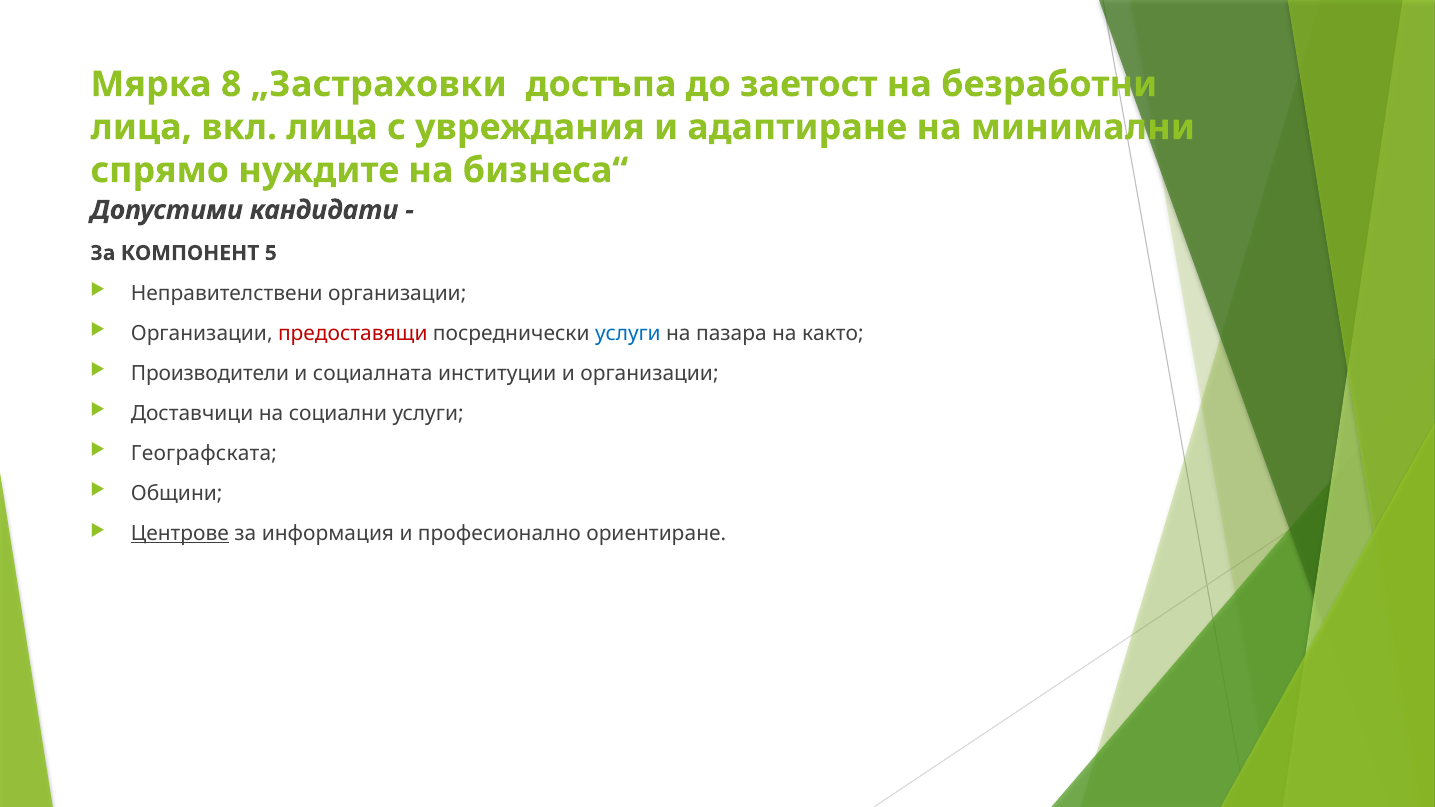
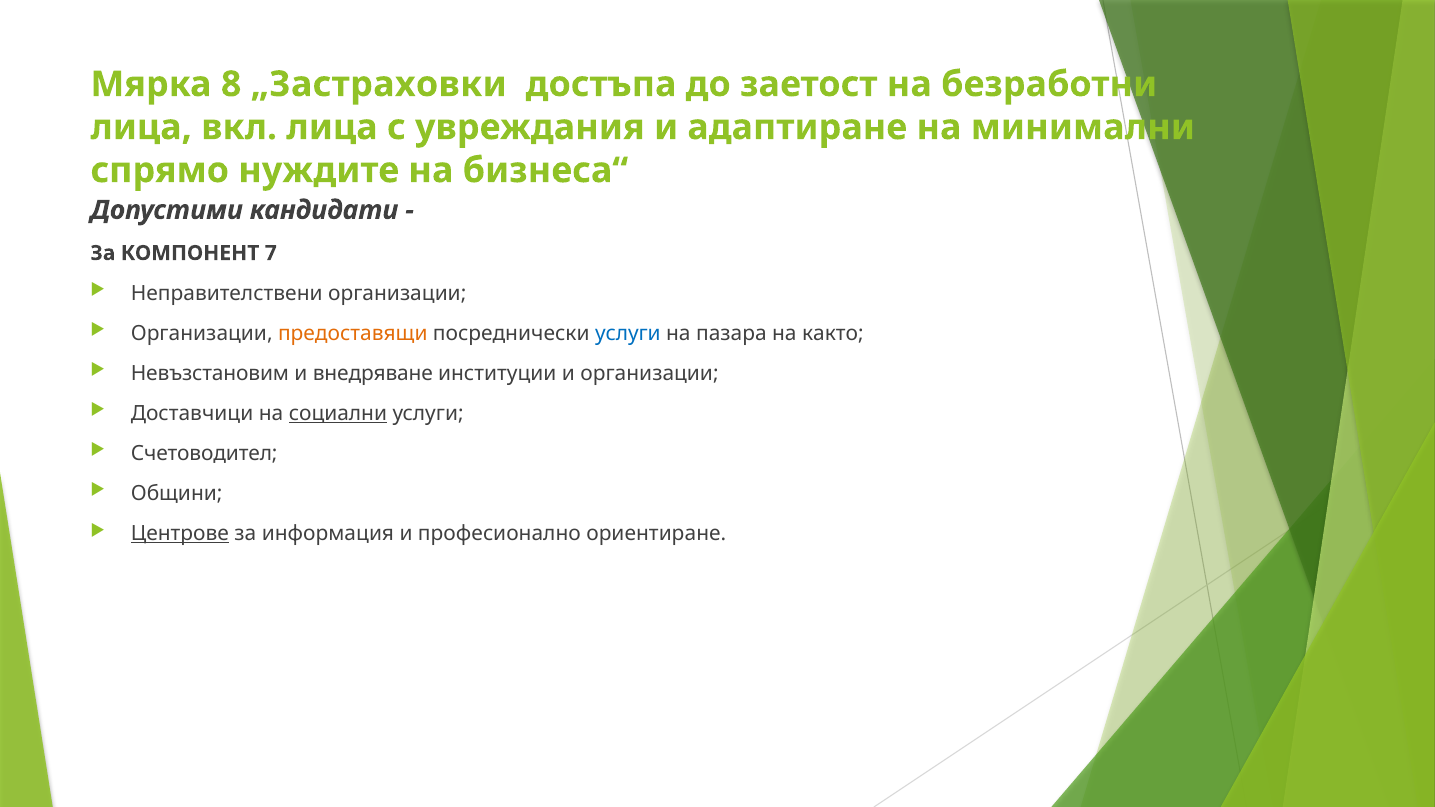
5: 5 -> 7
предоставящи colour: red -> orange
Производители: Производители -> Невъзстановим
социалната: социалната -> внедряване
социални underline: none -> present
Географската: Географската -> Счетоводител
